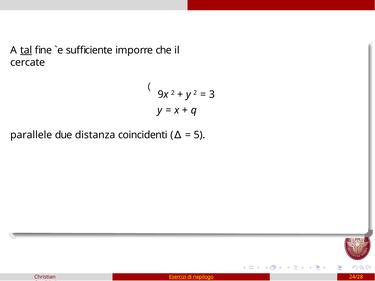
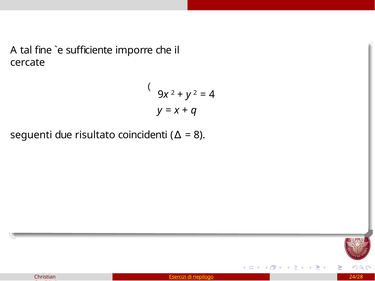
tal underline: present -> none
3: 3 -> 4
parallele: parallele -> seguenti
distanza: distanza -> risultato
5: 5 -> 8
